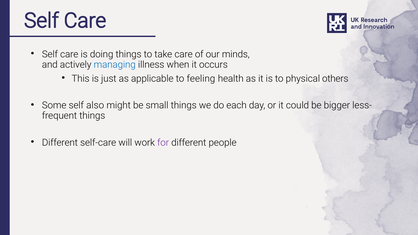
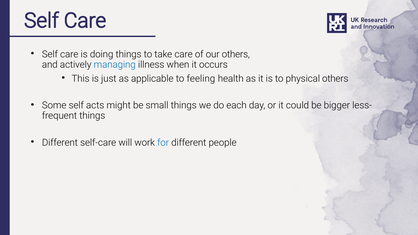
our minds: minds -> others
also: also -> acts
for colour: purple -> blue
